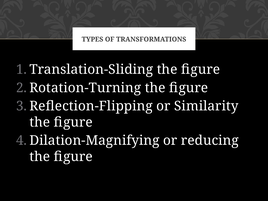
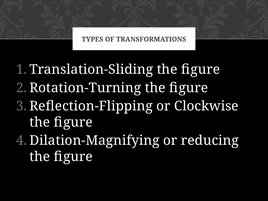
Similarity: Similarity -> Clockwise
